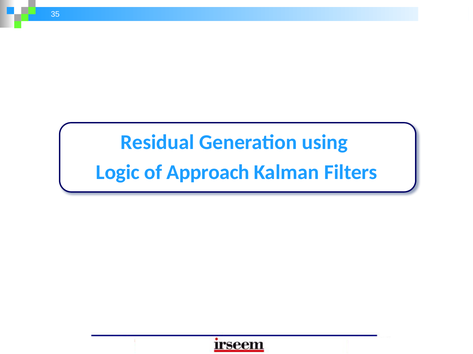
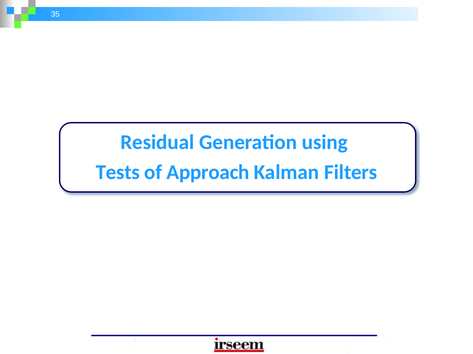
Logic: Logic -> Tests
